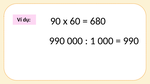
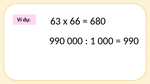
90: 90 -> 63
60: 60 -> 66
